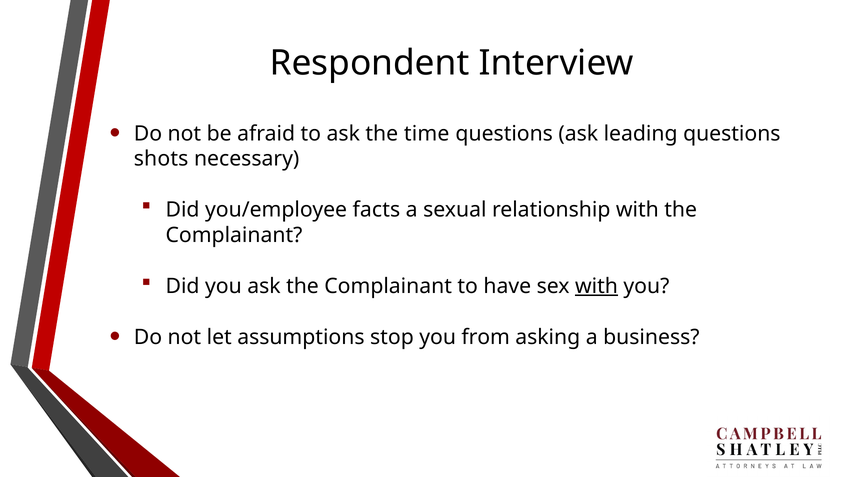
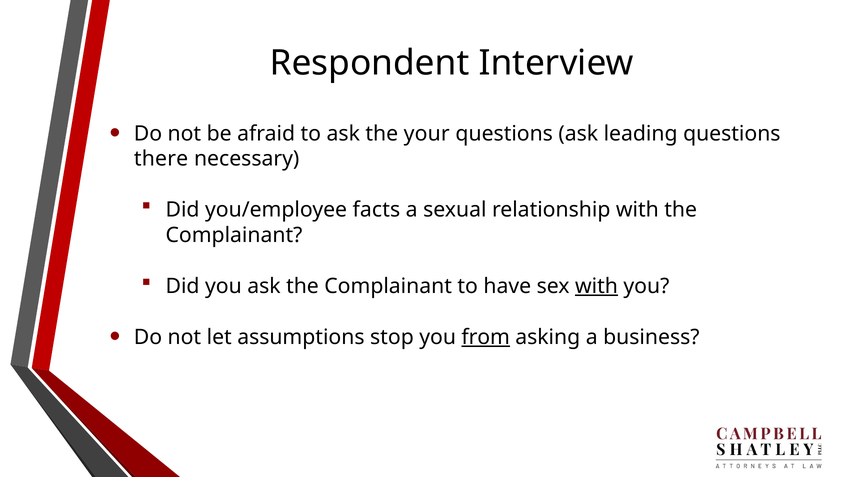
time: time -> your
shots: shots -> there
from underline: none -> present
